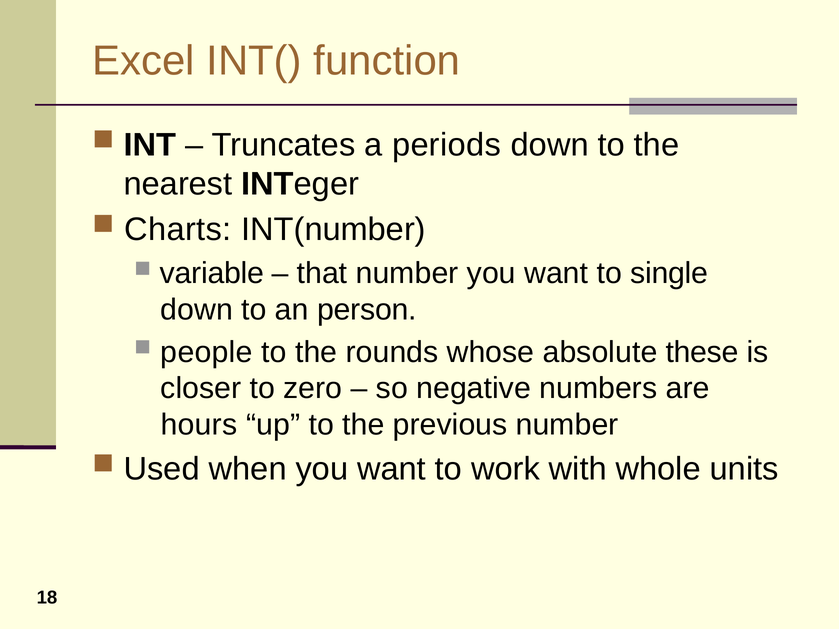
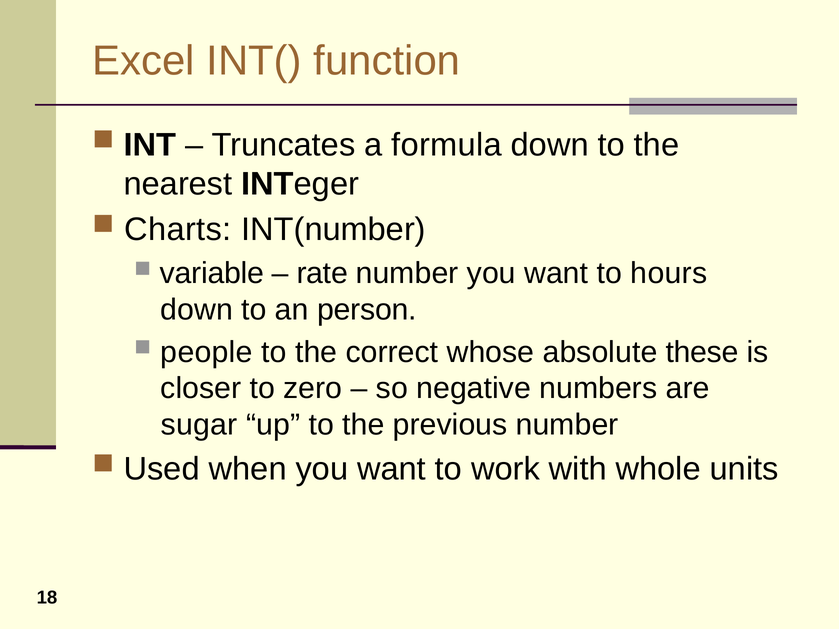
periods: periods -> formula
that: that -> rate
single: single -> hours
rounds: rounds -> correct
hours: hours -> sugar
